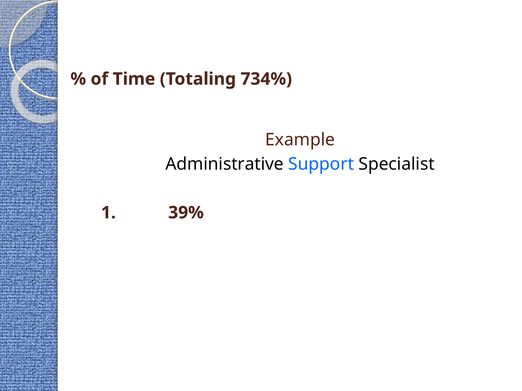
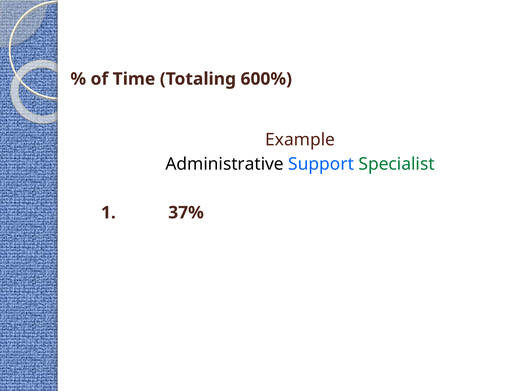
734%: 734% -> 600%
Specialist colour: black -> green
39%: 39% -> 37%
